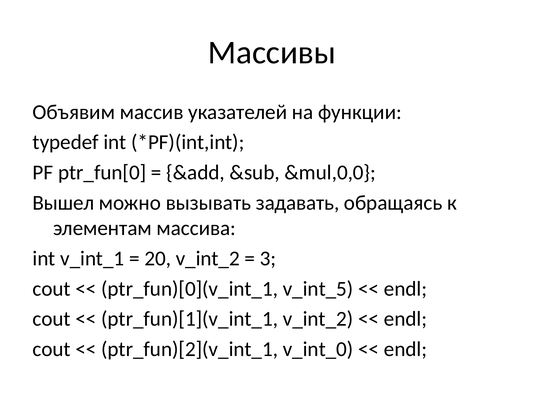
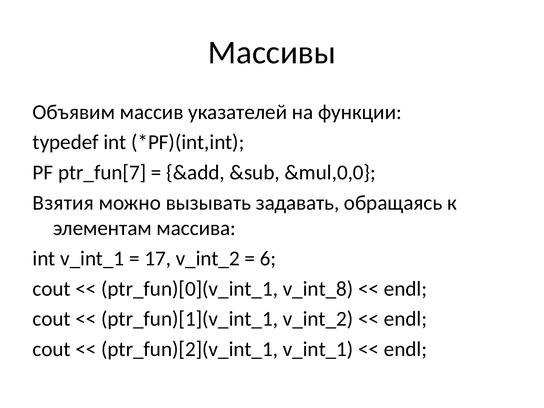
ptr_fun[0: ptr_fun[0 -> ptr_fun[7
Вышел: Вышел -> Взятия
20: 20 -> 17
3: 3 -> 6
v_int_5: v_int_5 -> v_int_8
ptr_fun)[2](v_int_1 v_int_0: v_int_0 -> v_int_1
